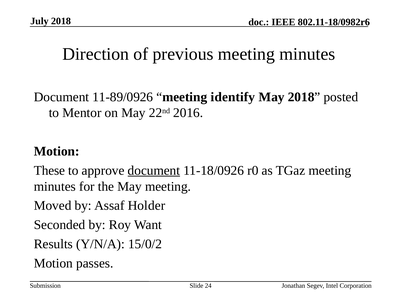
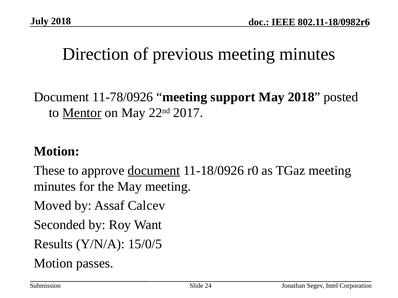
11-89/0926: 11-89/0926 -> 11-78/0926
identify: identify -> support
Mentor underline: none -> present
2016: 2016 -> 2017
Holder: Holder -> Calcev
15/0/2: 15/0/2 -> 15/0/5
